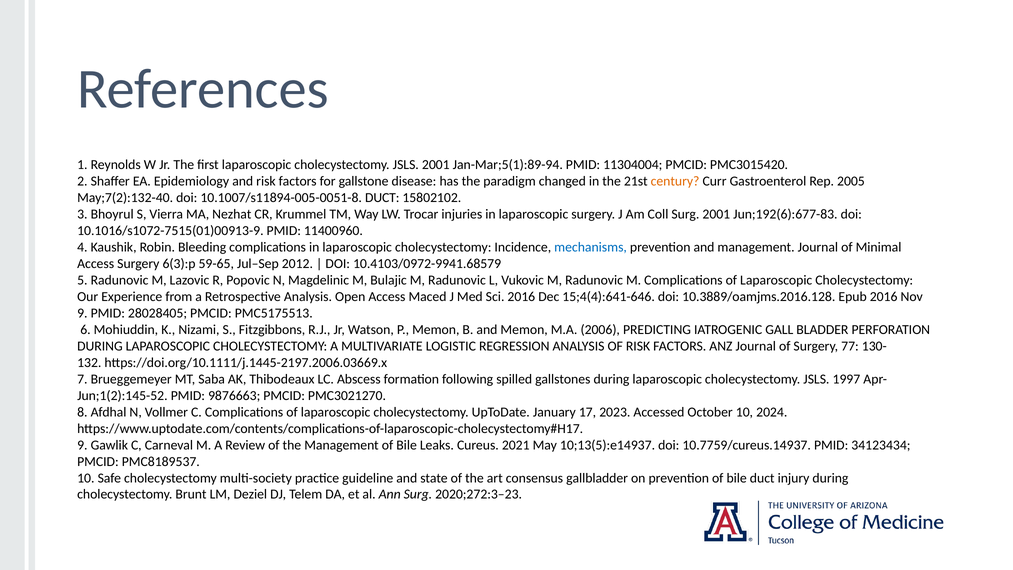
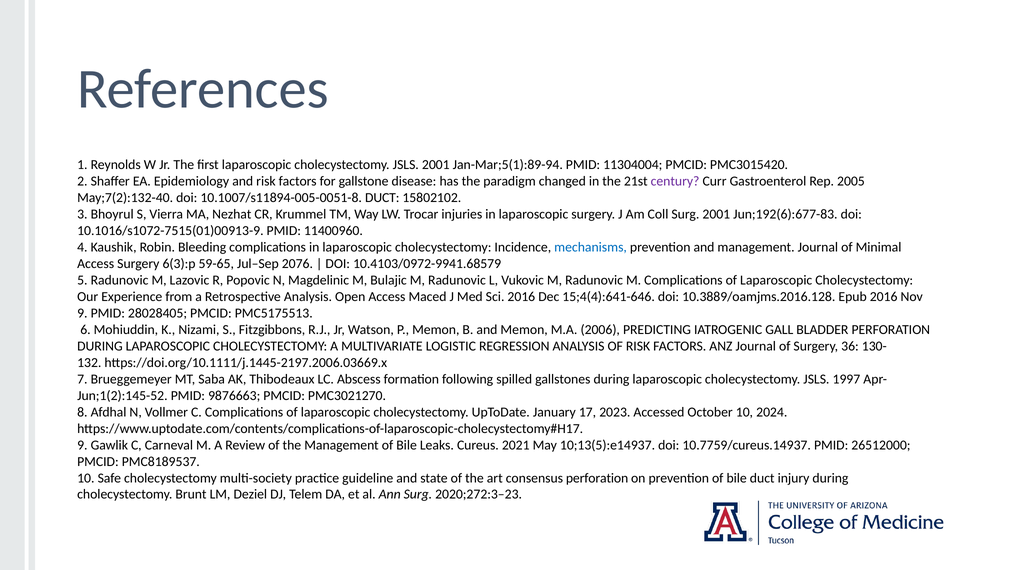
century colour: orange -> purple
2012: 2012 -> 2076
77: 77 -> 36
34123434: 34123434 -> 26512000
consensus gallbladder: gallbladder -> perforation
